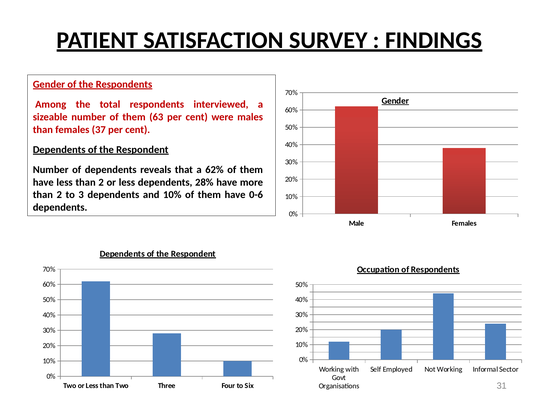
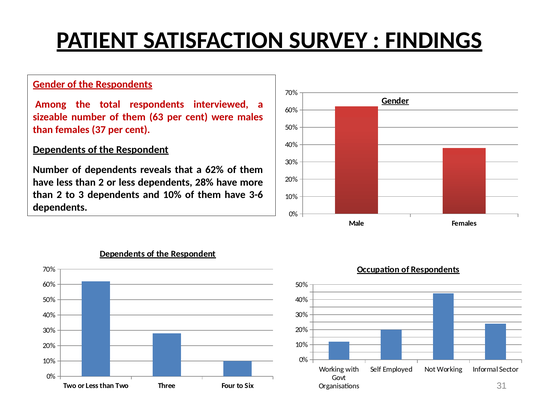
0-6: 0-6 -> 3-6
